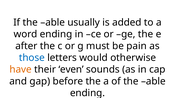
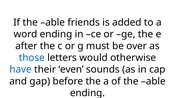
usually: usually -> friends
pain: pain -> over
have colour: orange -> blue
